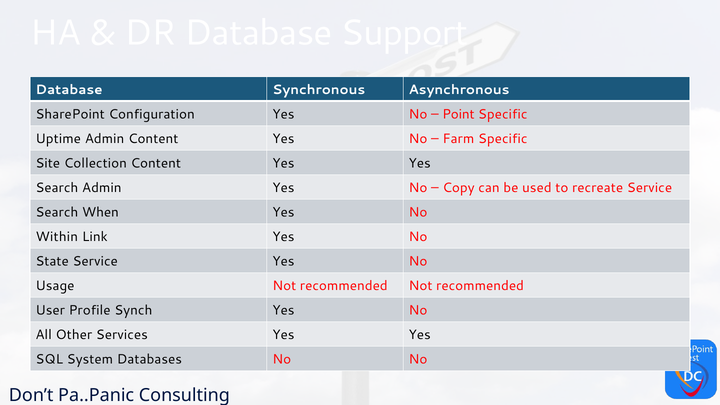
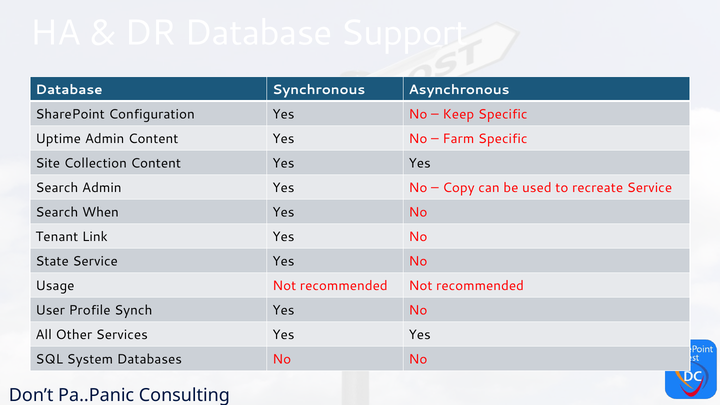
Point: Point -> Keep
Within: Within -> Tenant
